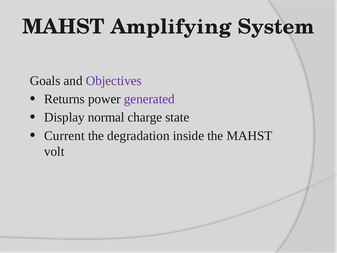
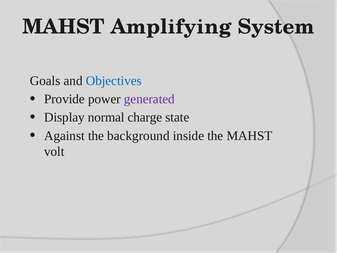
Objectives colour: purple -> blue
Returns: Returns -> Provide
Current: Current -> Against
degradation: degradation -> background
